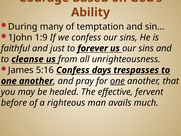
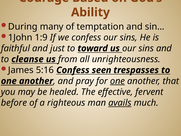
forever: forever -> toward
days: days -> seen
avails underline: none -> present
